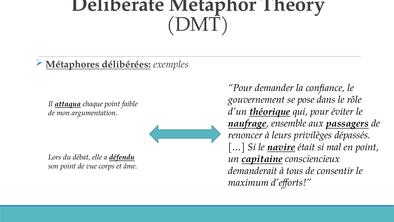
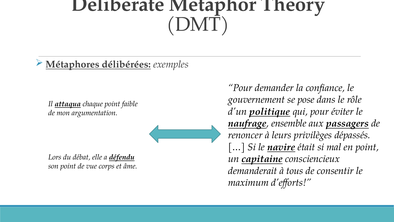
théorique: théorique -> politique
